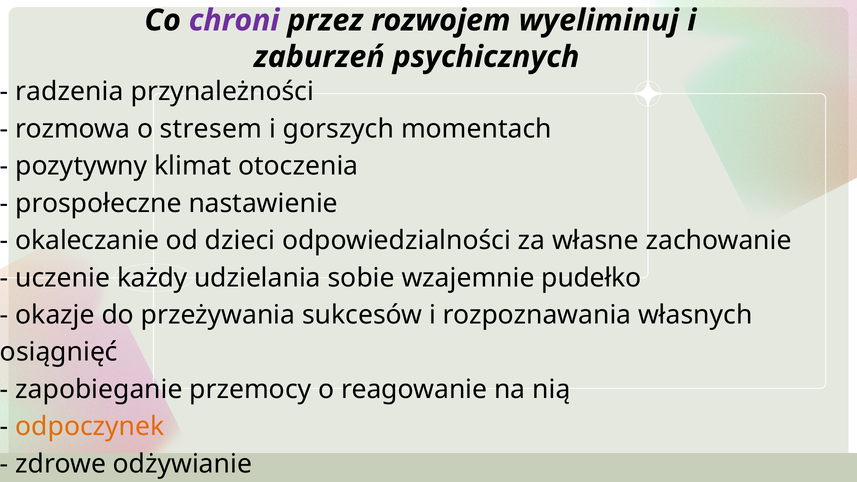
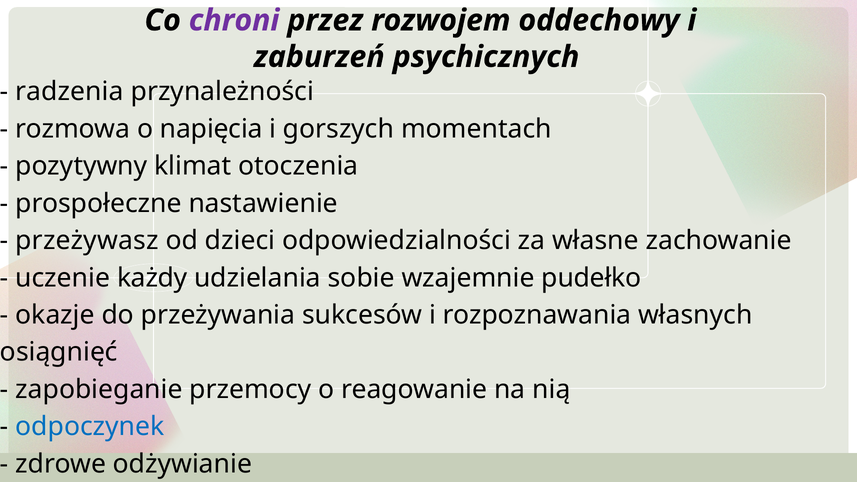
wyeliminuj: wyeliminuj -> oddechowy
stresem: stresem -> napięcia
okaleczanie: okaleczanie -> przeżywasz
odpoczynek colour: orange -> blue
